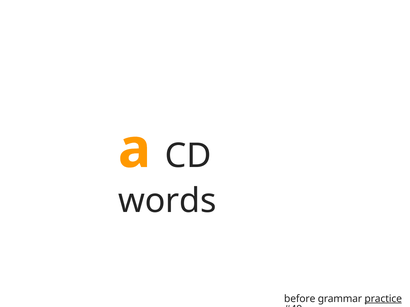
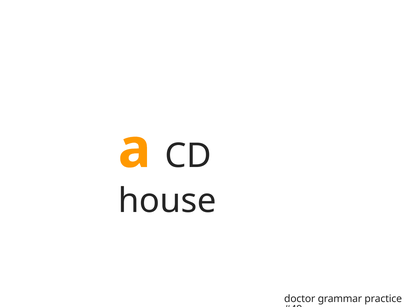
words: words -> house
before: before -> doctor
practice underline: present -> none
